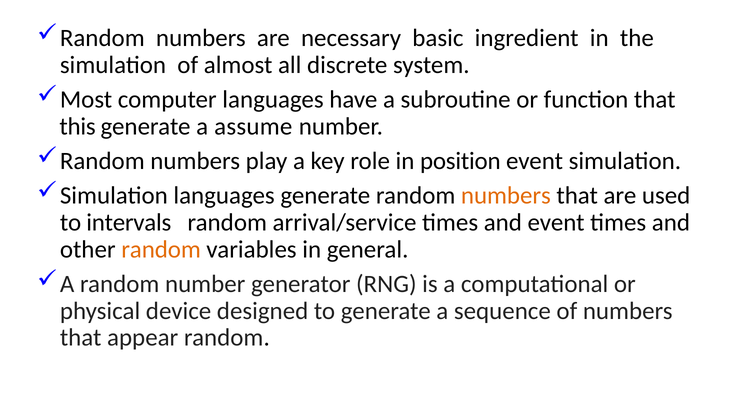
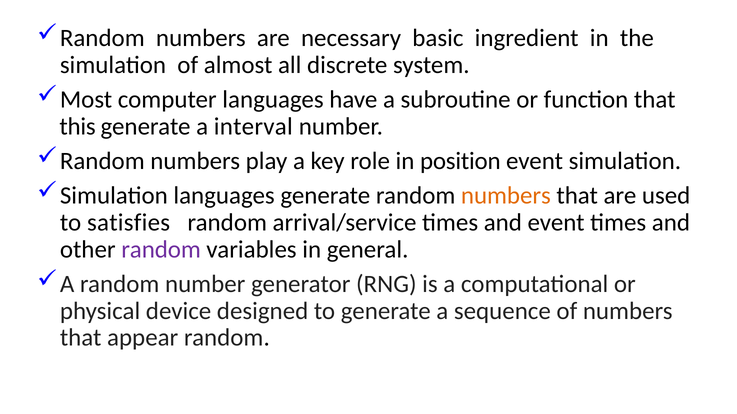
assume: assume -> interval
intervals: intervals -> satisfies
random at (161, 250) colour: orange -> purple
